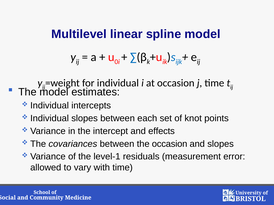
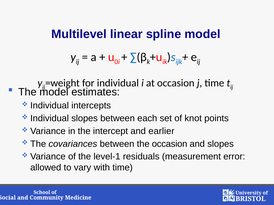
effects: effects -> earlier
